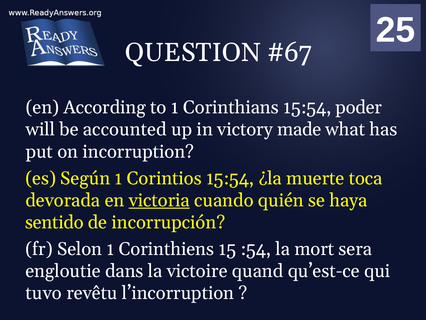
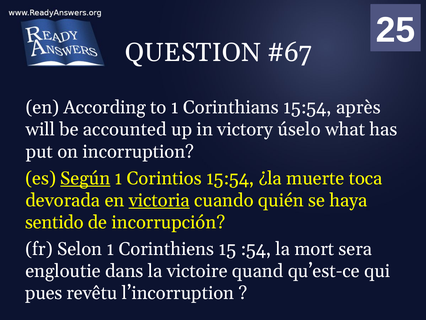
poder: poder -> après
made: made -> úselo
Según underline: none -> present
tuvo: tuvo -> pues
